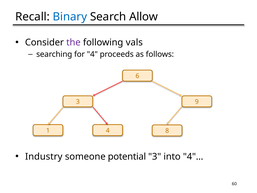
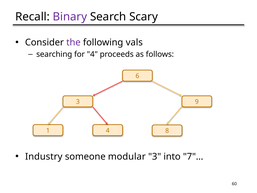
Binary colour: blue -> purple
Allow: Allow -> Scary
potential: potential -> modular
4"…: 4"… -> 7"…
